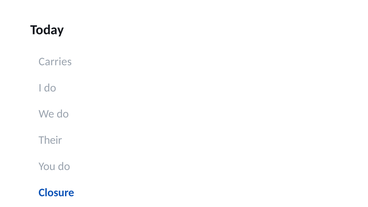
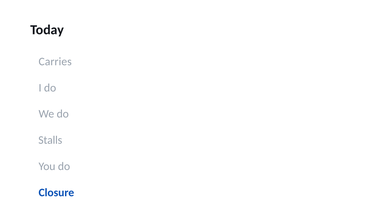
Their: Their -> Stalls
